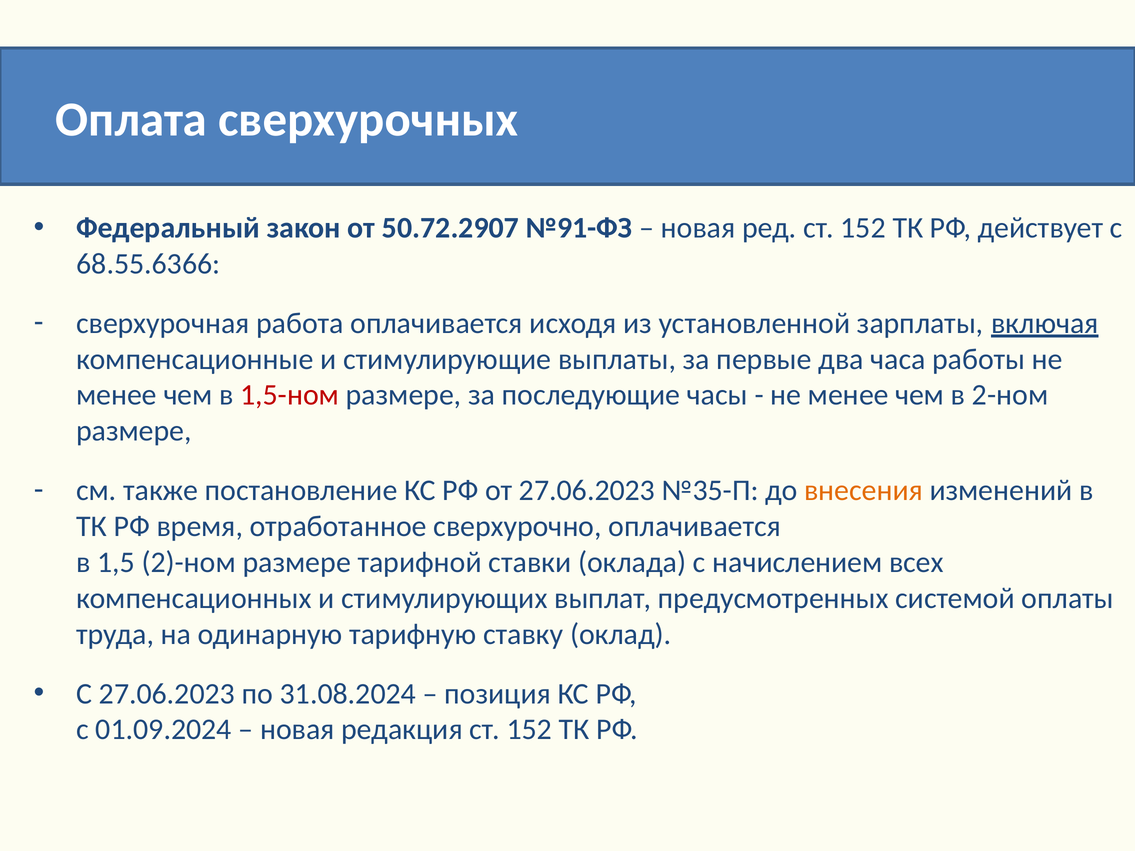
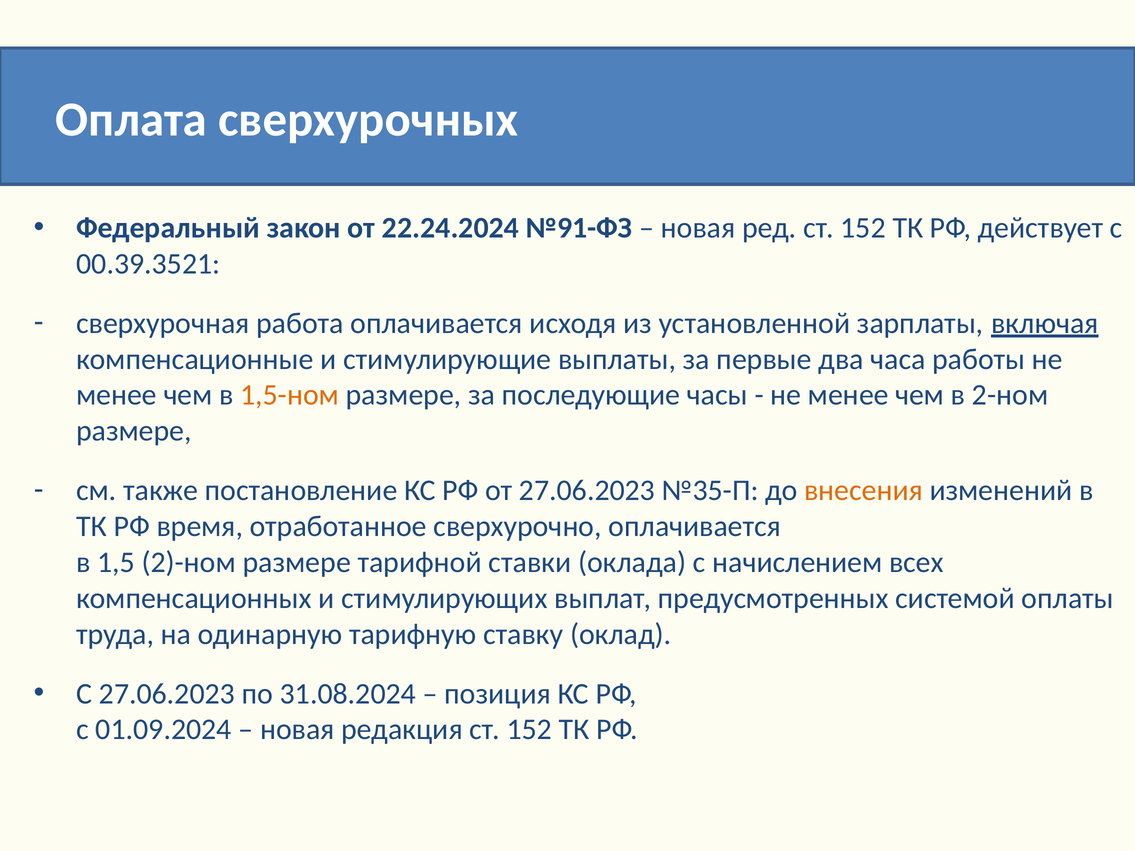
50.72.2907: 50.72.2907 -> 22.24.2024
68.55.6366: 68.55.6366 -> 00.39.3521
1,5-ном colour: red -> orange
